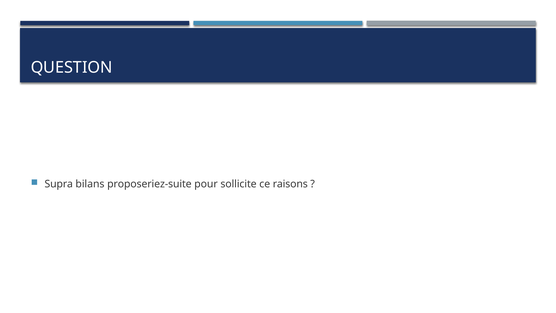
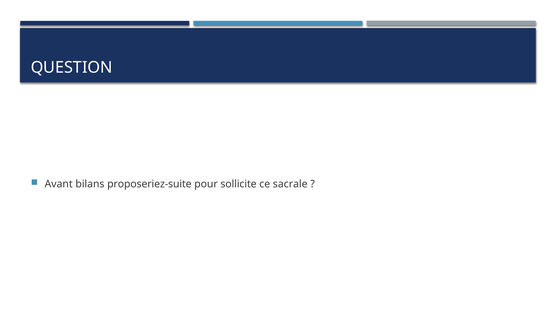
Supra: Supra -> Avant
raisons: raisons -> sacrale
